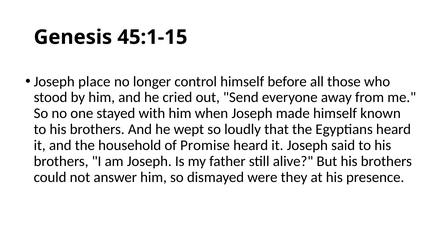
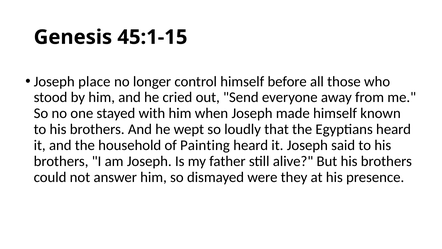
Promise: Promise -> Painting
